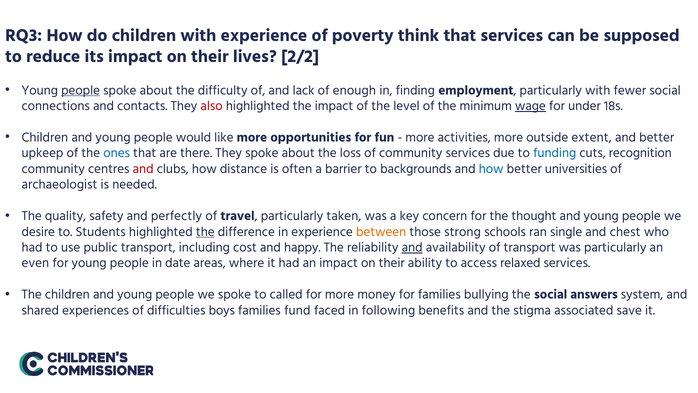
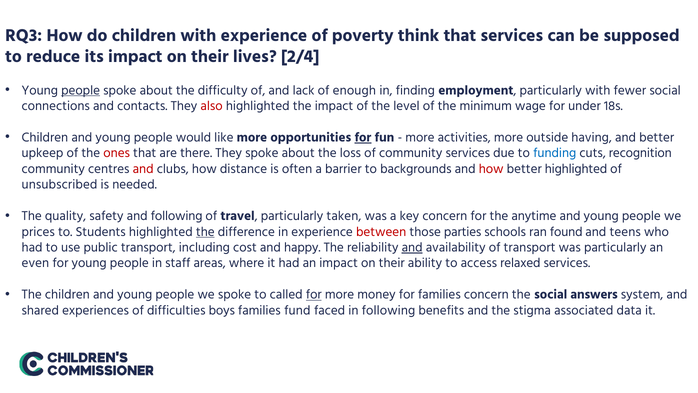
2/2: 2/2 -> 2/4
wage underline: present -> none
for at (363, 137) underline: none -> present
extent: extent -> having
ones colour: blue -> red
how at (491, 169) colour: blue -> red
better universities: universities -> highlighted
archaeologist: archaeologist -> unsubscribed
and perfectly: perfectly -> following
thought: thought -> anytime
desire: desire -> prices
between colour: orange -> red
strong: strong -> parties
single: single -> found
chest: chest -> teens
date: date -> staff
for at (314, 294) underline: none -> present
families bullying: bullying -> concern
save: save -> data
